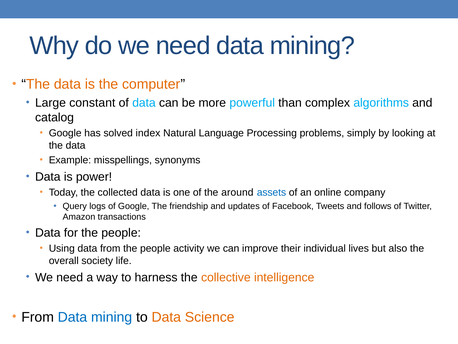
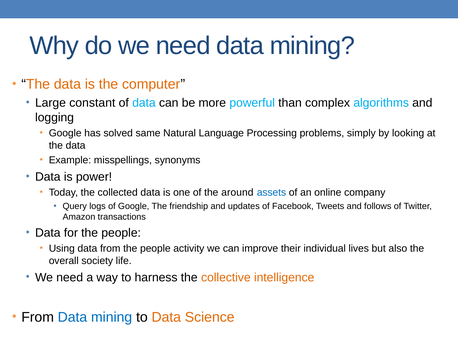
catalog: catalog -> logging
index: index -> same
